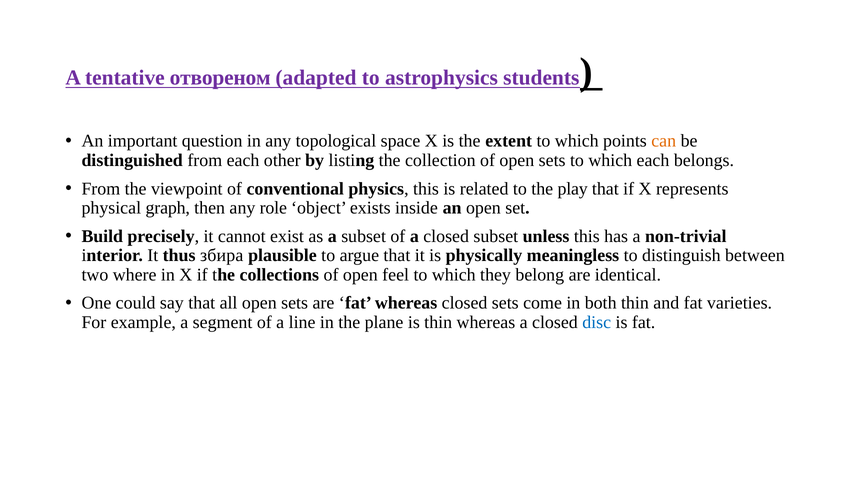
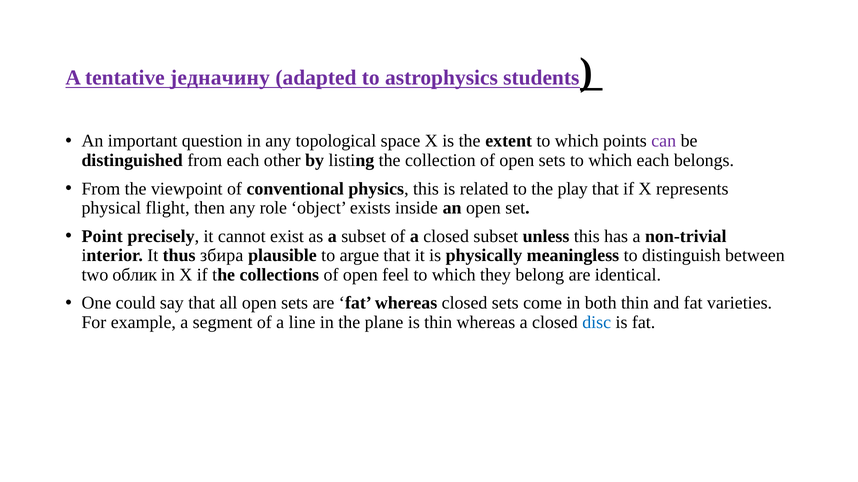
отвореном: отвореном -> једначину
can colour: orange -> purple
graph: graph -> flight
Build: Build -> Point
where: where -> облик
